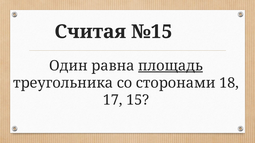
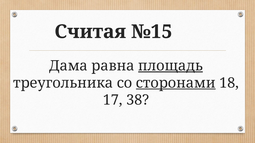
Один: Один -> Дама
сторонами underline: none -> present
15: 15 -> 38
